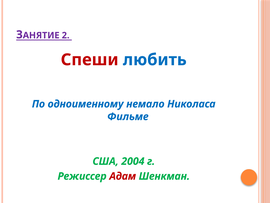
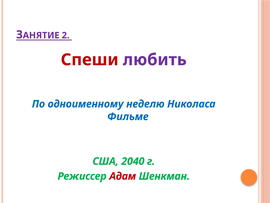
любить colour: blue -> purple
немало: немало -> неделю
2004: 2004 -> 2040
